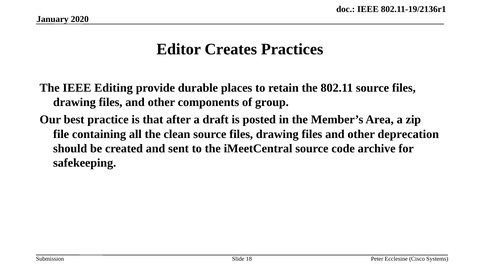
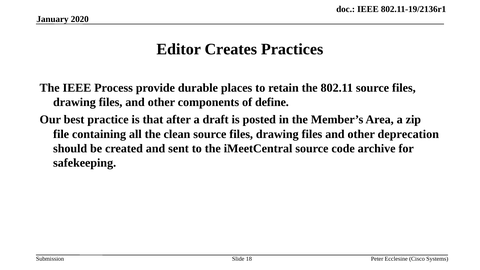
Editing: Editing -> Process
group: group -> define
